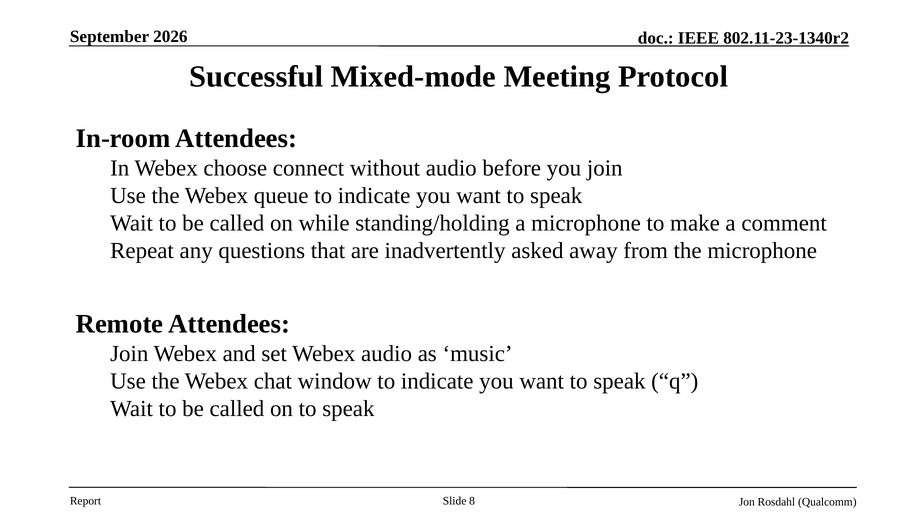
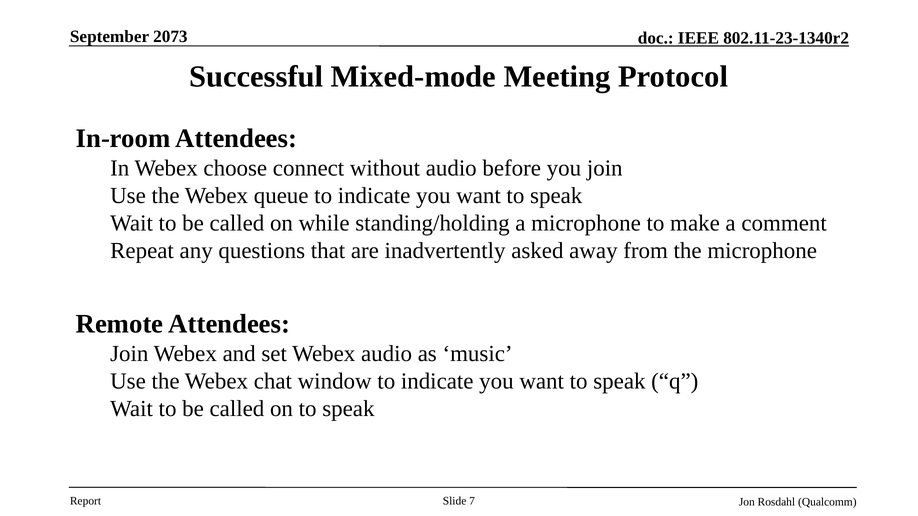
2026: 2026 -> 2073
8: 8 -> 7
